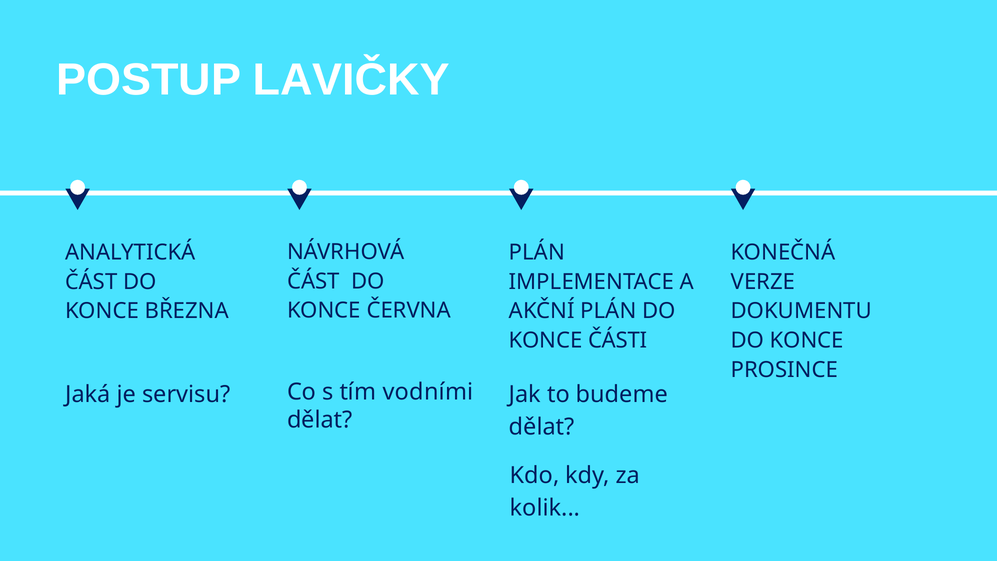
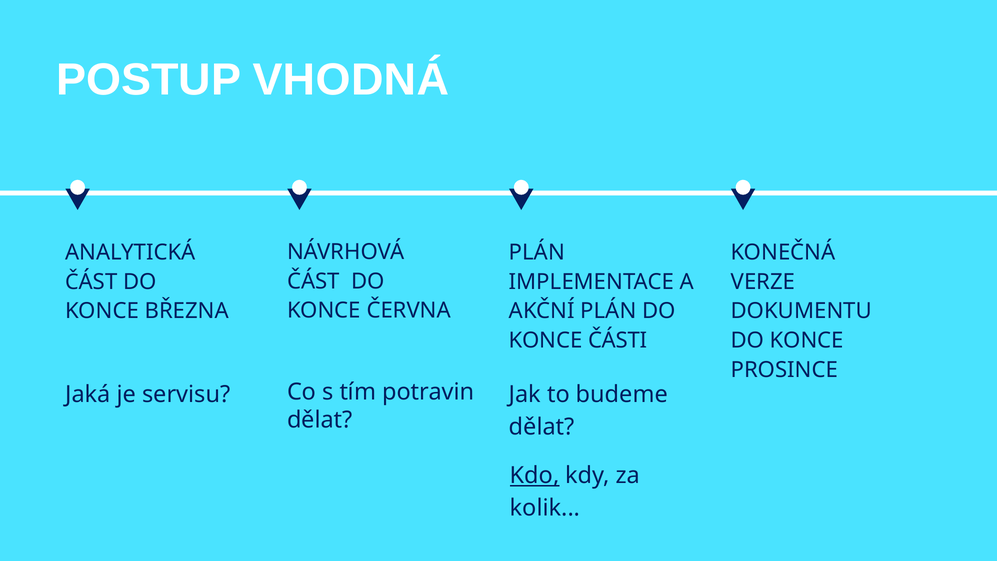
LAVIČKY: LAVIČKY -> VHODNÁ
vodními: vodními -> potravin
Kdo underline: none -> present
